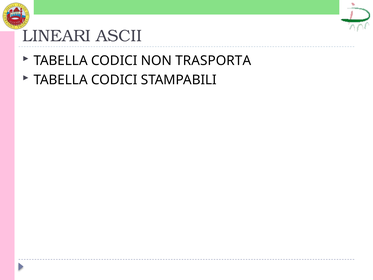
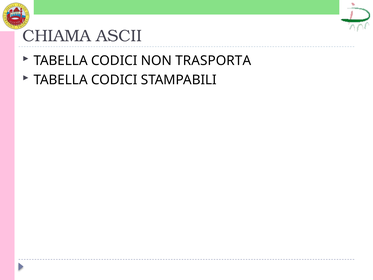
LINEARI: LINEARI -> CHIAMA
